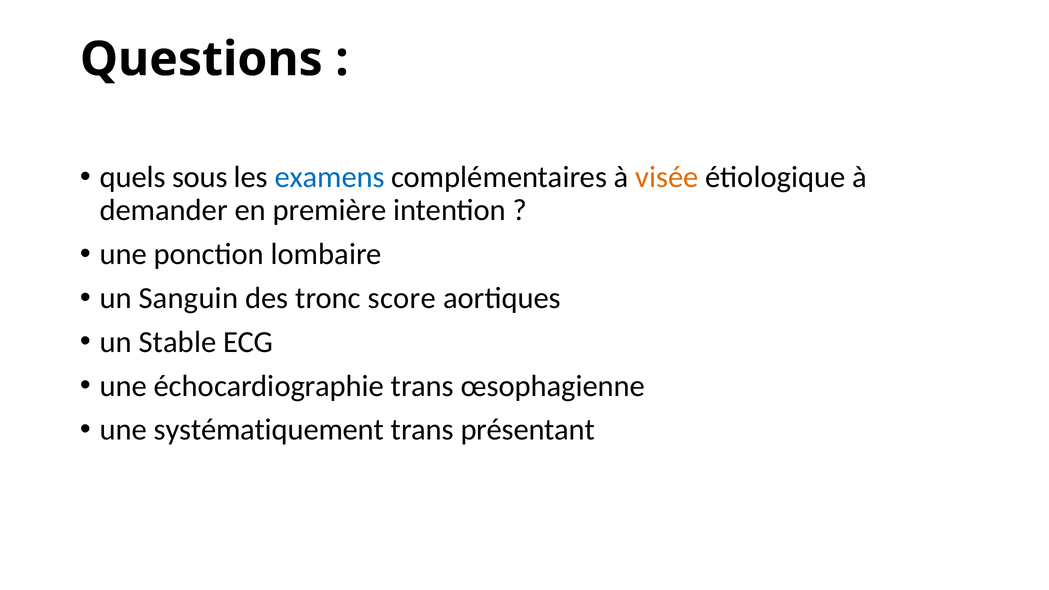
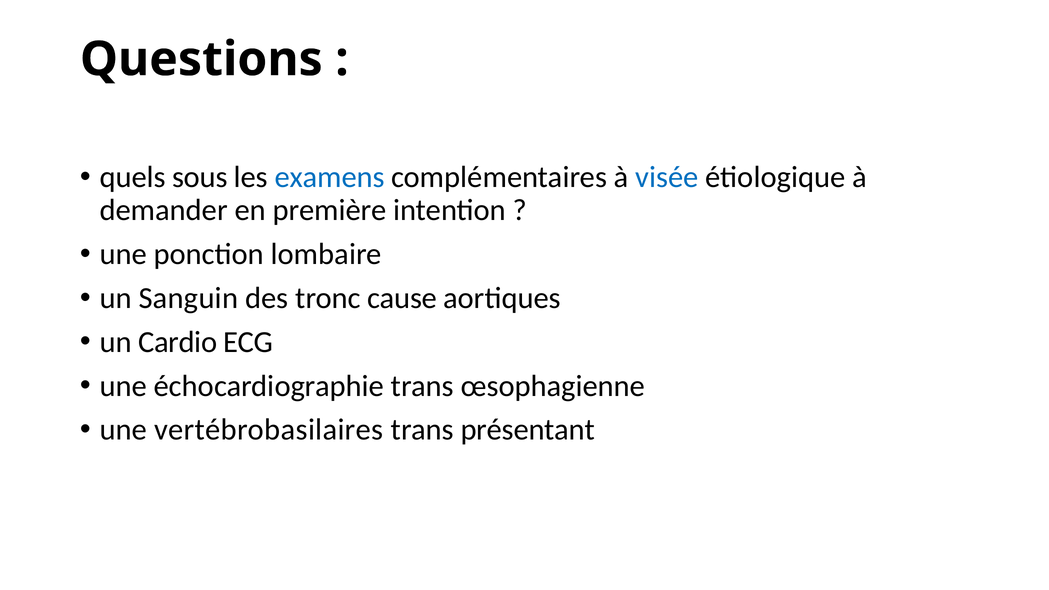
visée colour: orange -> blue
score: score -> cause
Stable: Stable -> Cardio
systématiquement: systématiquement -> vertébrobasilaires
